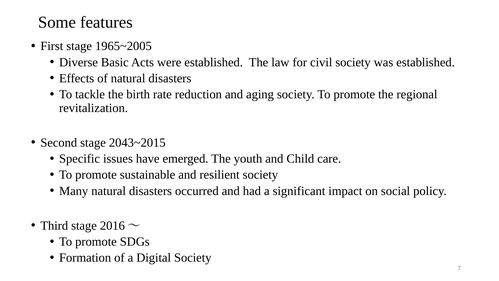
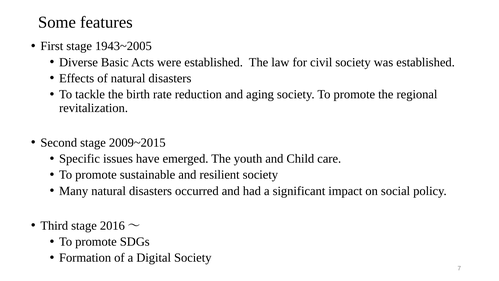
1965~2005: 1965~2005 -> 1943~2005
2043~2015: 2043~2015 -> 2009~2015
